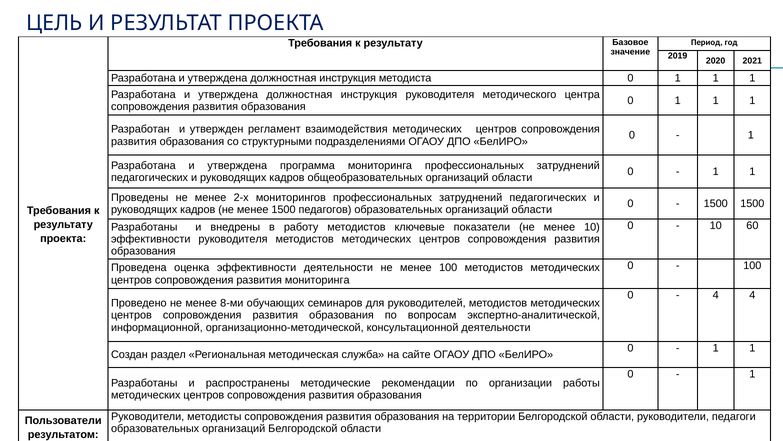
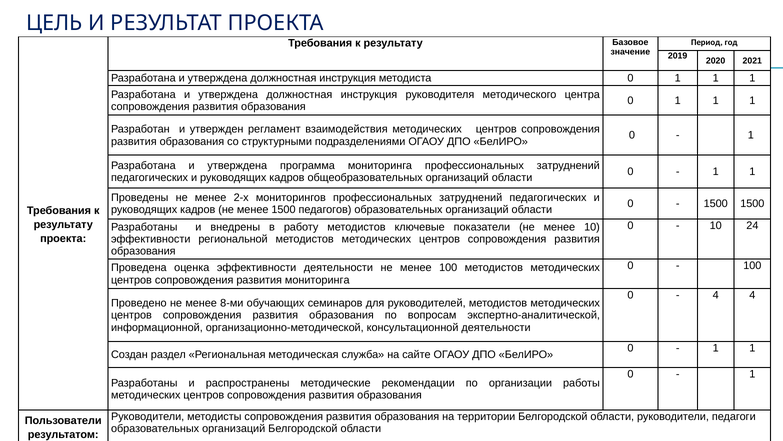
60: 60 -> 24
эффективности руководителя: руководителя -> региональной
